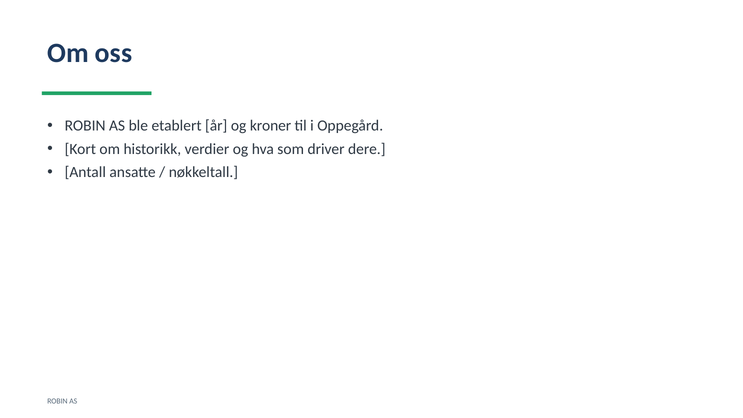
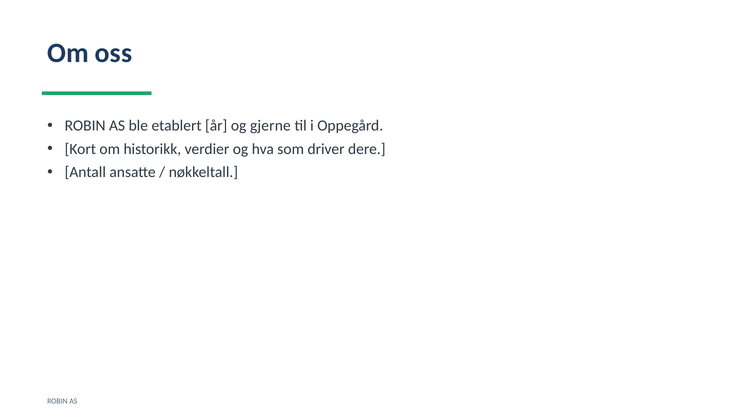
kroner: kroner -> gjerne
